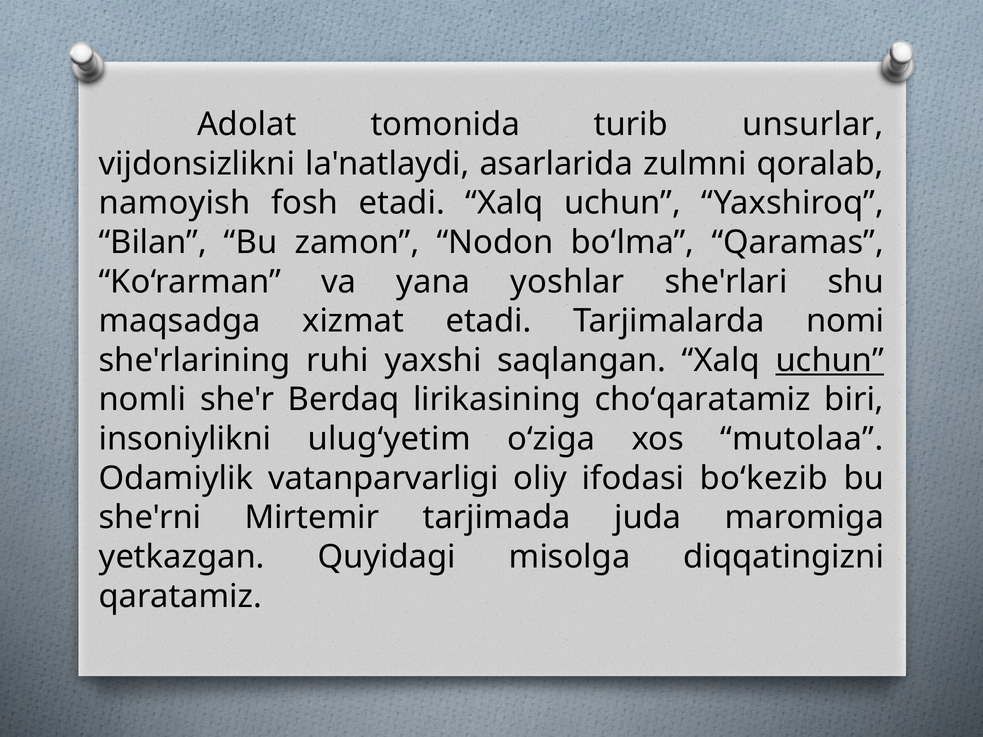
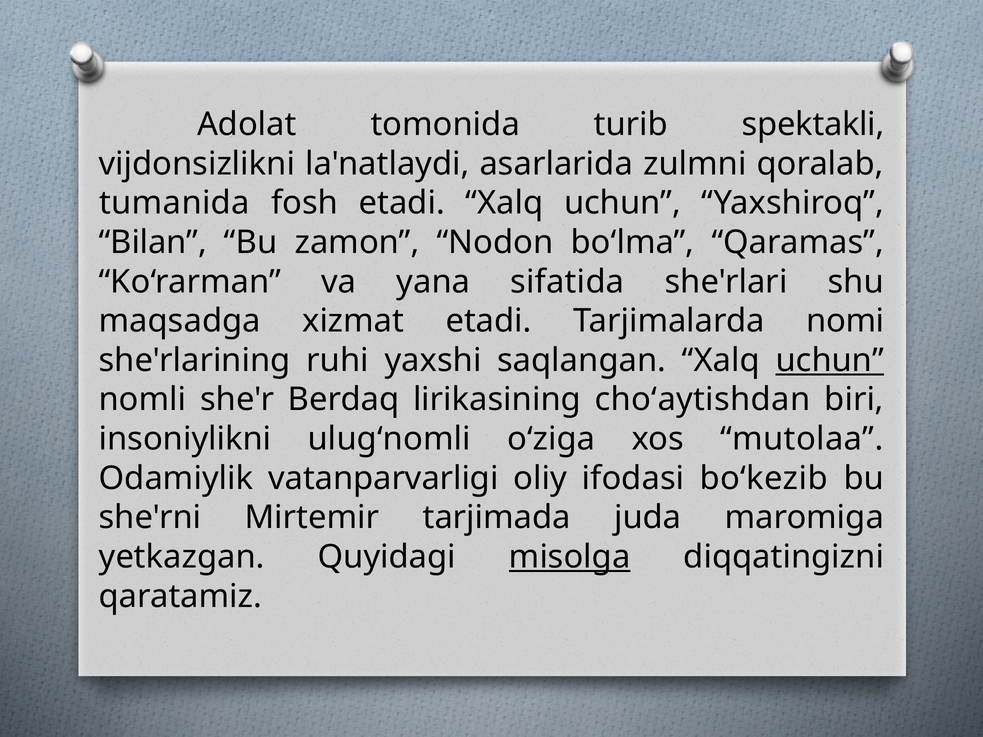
unsurlar: unsurlar -> spektakli
namoyish: namoyish -> tumanida
yoshlar: yoshlar -> sifatida
cho‘qaratamiz: cho‘qaratamiz -> cho‘aytishdan
ulug‘yetim: ulug‘yetim -> ulug‘nomli
misolga underline: none -> present
